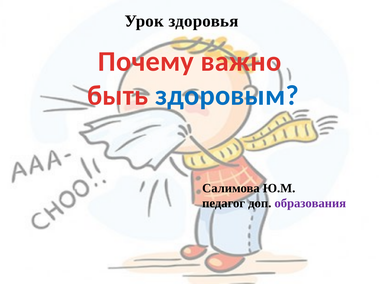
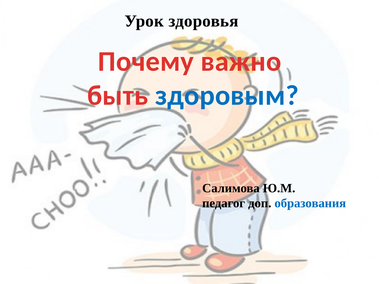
образования colour: purple -> blue
